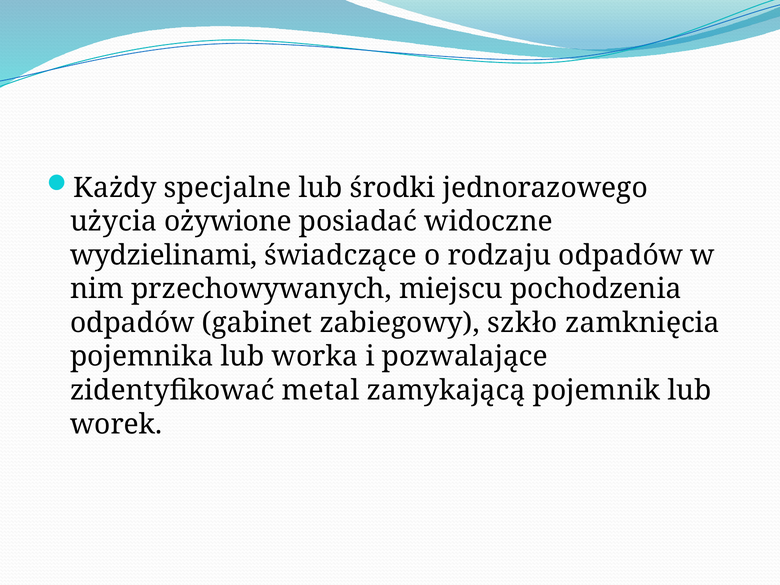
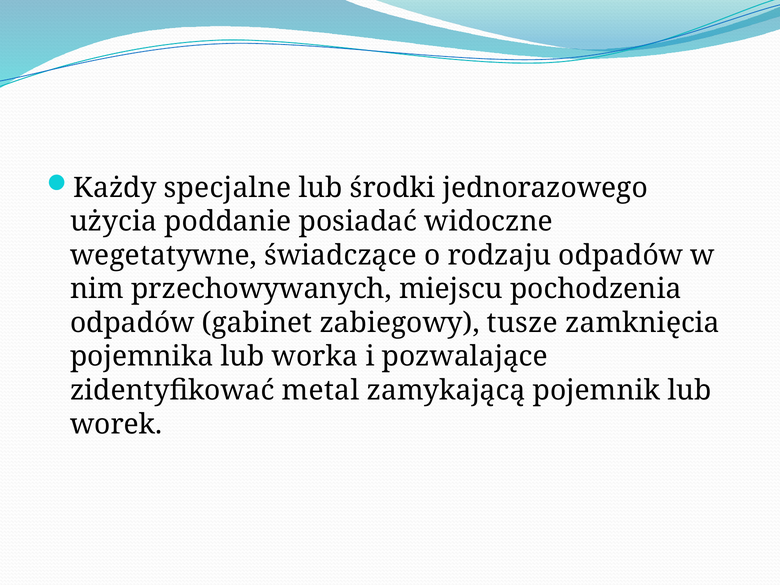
ożywione: ożywione -> poddanie
wydzielinami: wydzielinami -> wegetatywne
szkło: szkło -> tusze
